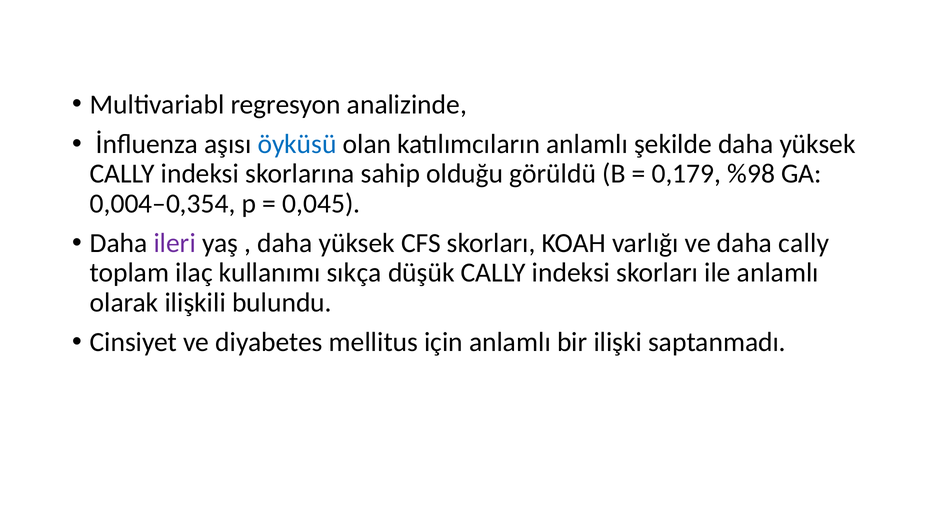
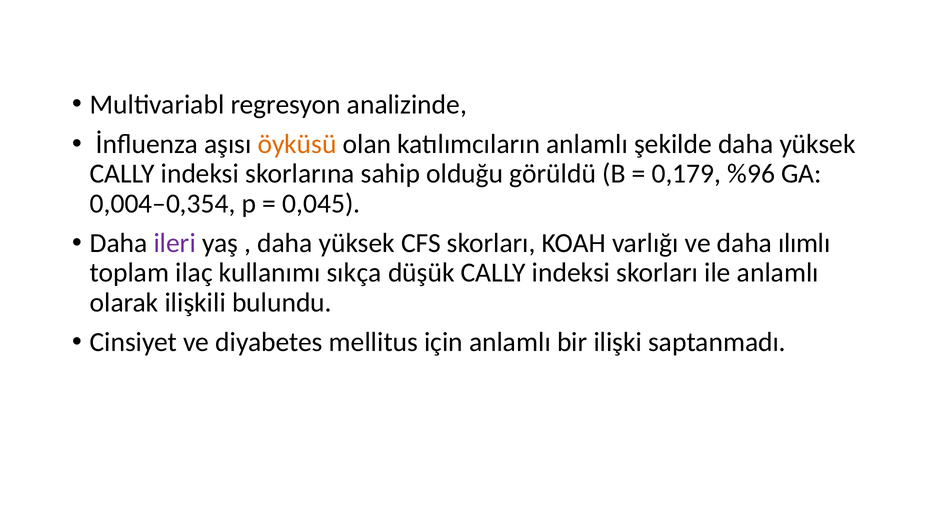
öyküsü colour: blue -> orange
%98: %98 -> %96
daha cally: cally -> ılımlı
